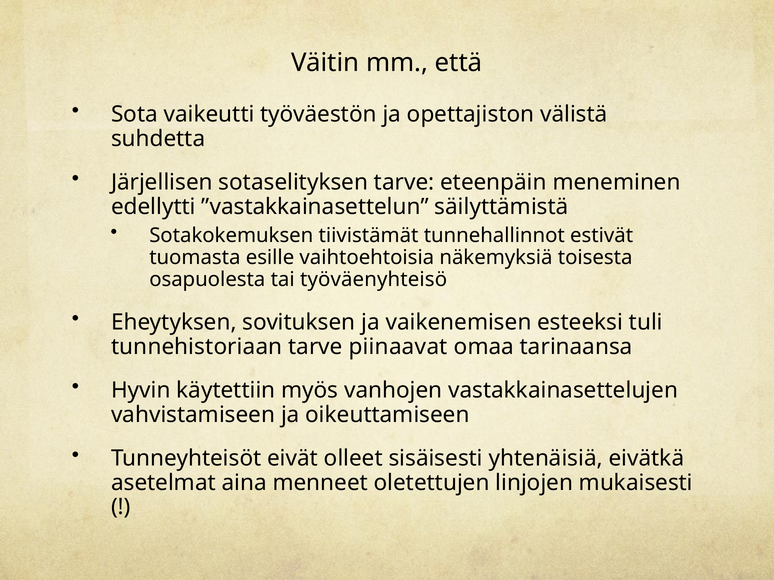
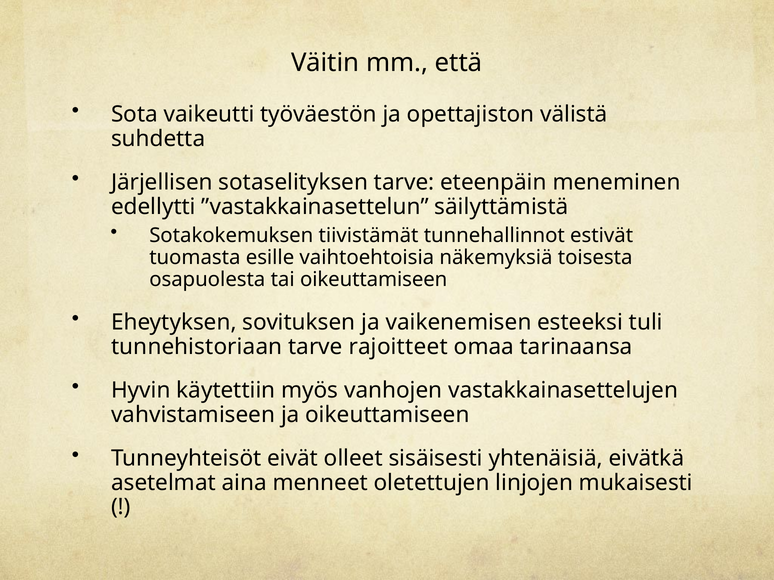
tai työväenyhteisö: työväenyhteisö -> oikeuttamiseen
piinaavat: piinaavat -> rajoitteet
